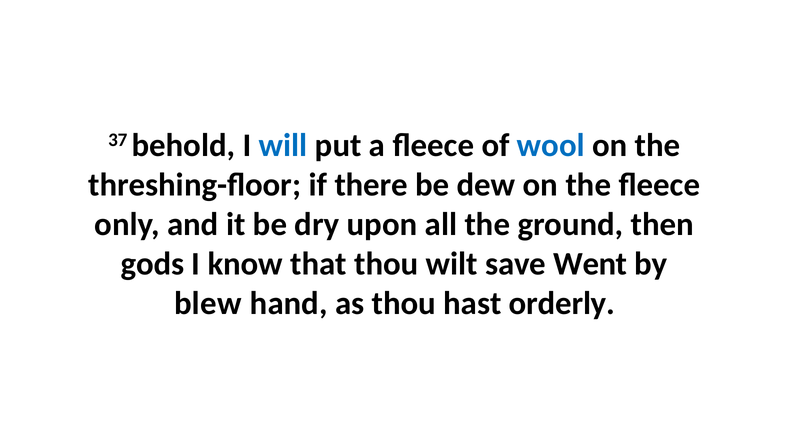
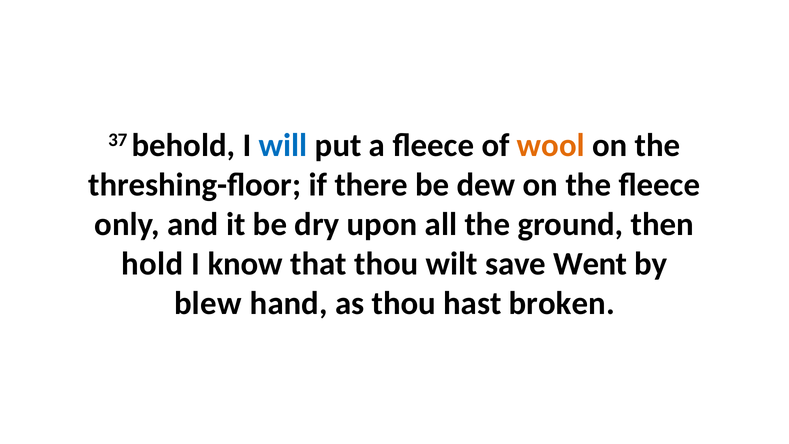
wool colour: blue -> orange
gods: gods -> hold
orderly: orderly -> broken
